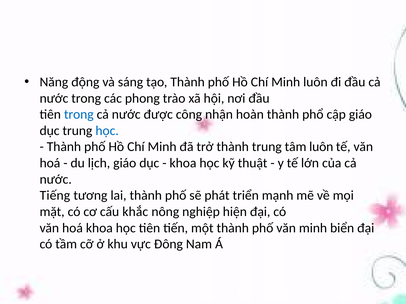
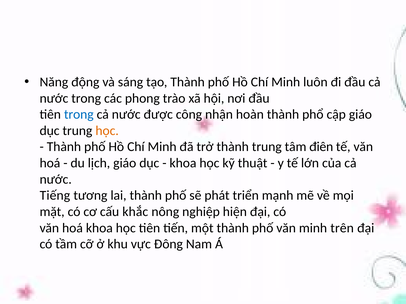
học at (107, 131) colour: blue -> orange
tâm luôn: luôn -> điên
biển: biển -> trên
